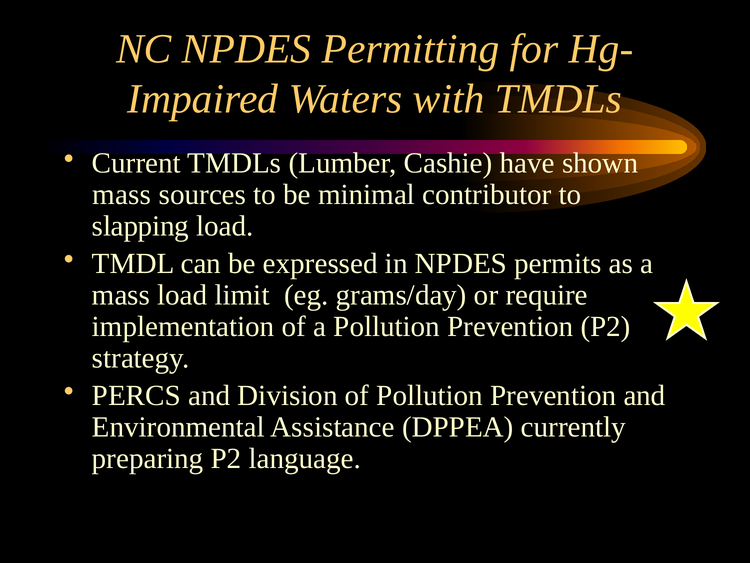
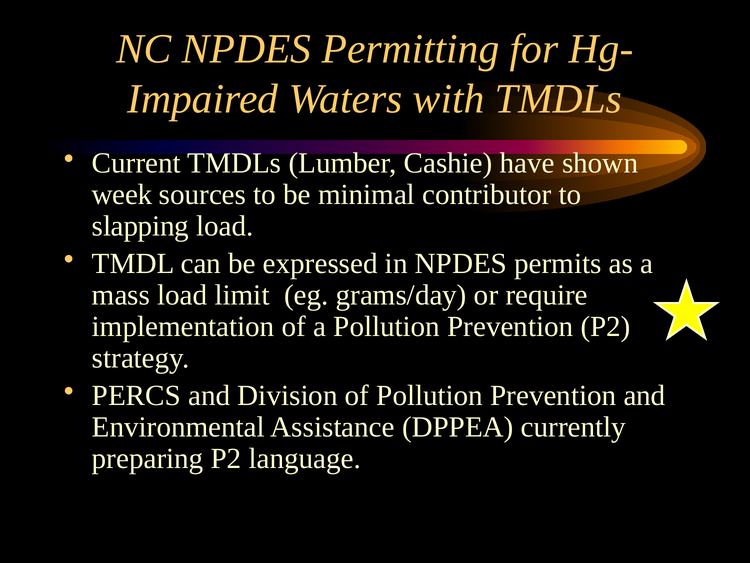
mass at (122, 195): mass -> week
